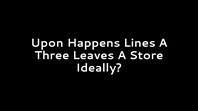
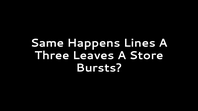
Upon: Upon -> Same
Ideally: Ideally -> Bursts
